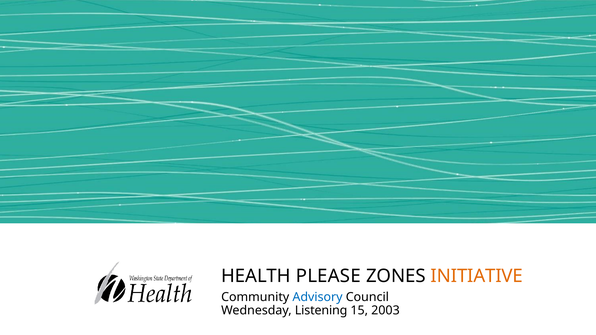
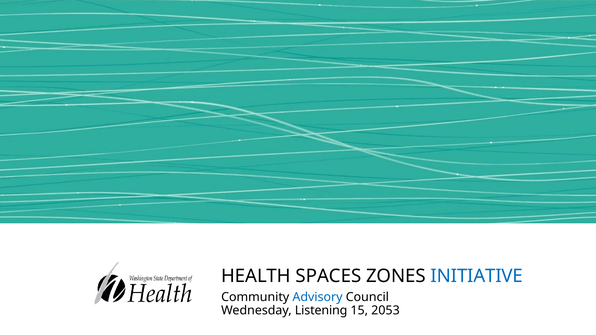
PLEASE: PLEASE -> SPACES
INITIATIVE colour: orange -> blue
2003: 2003 -> 2053
